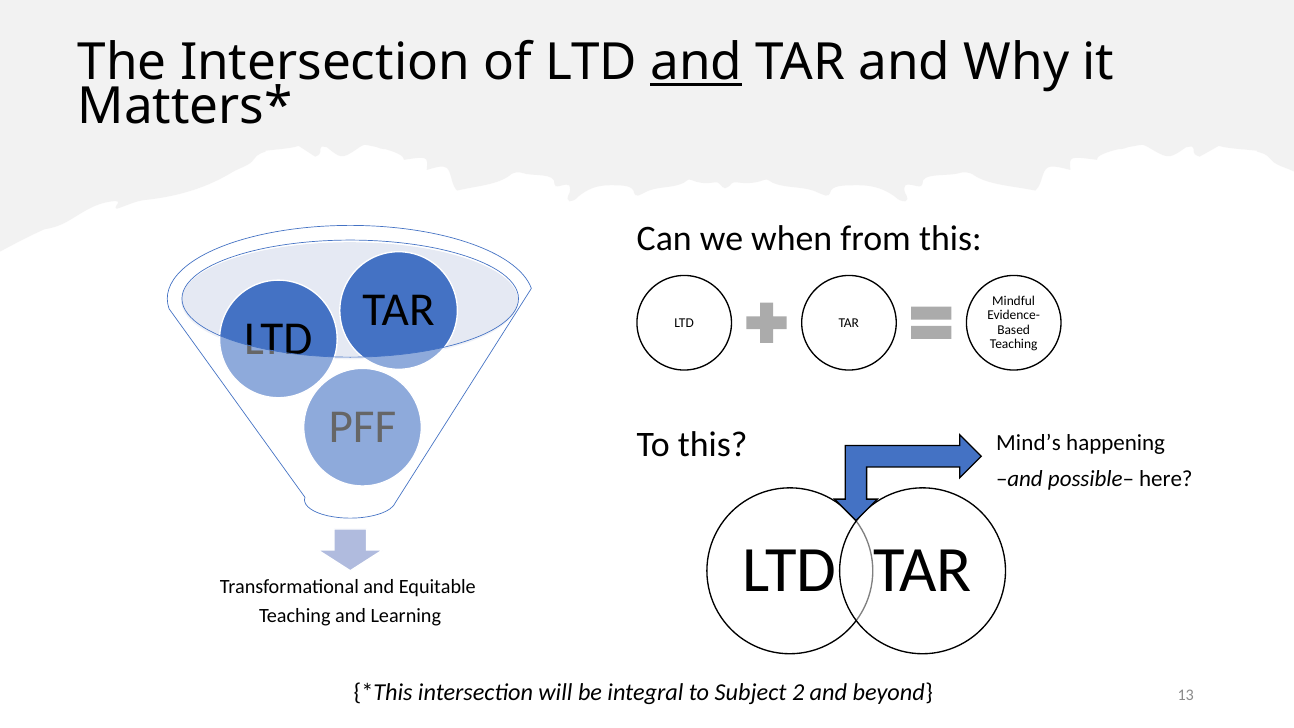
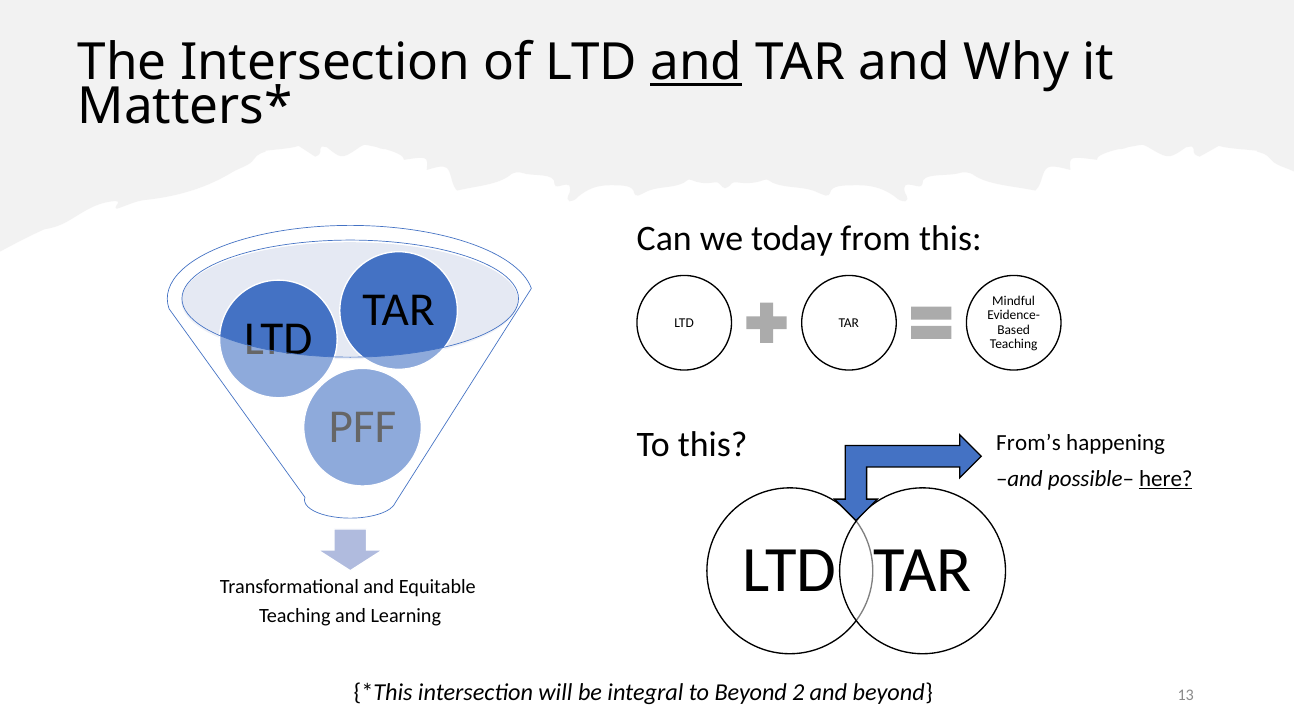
when: when -> today
Mind’s: Mind’s -> From’s
here underline: none -> present
to Subject: Subject -> Beyond
